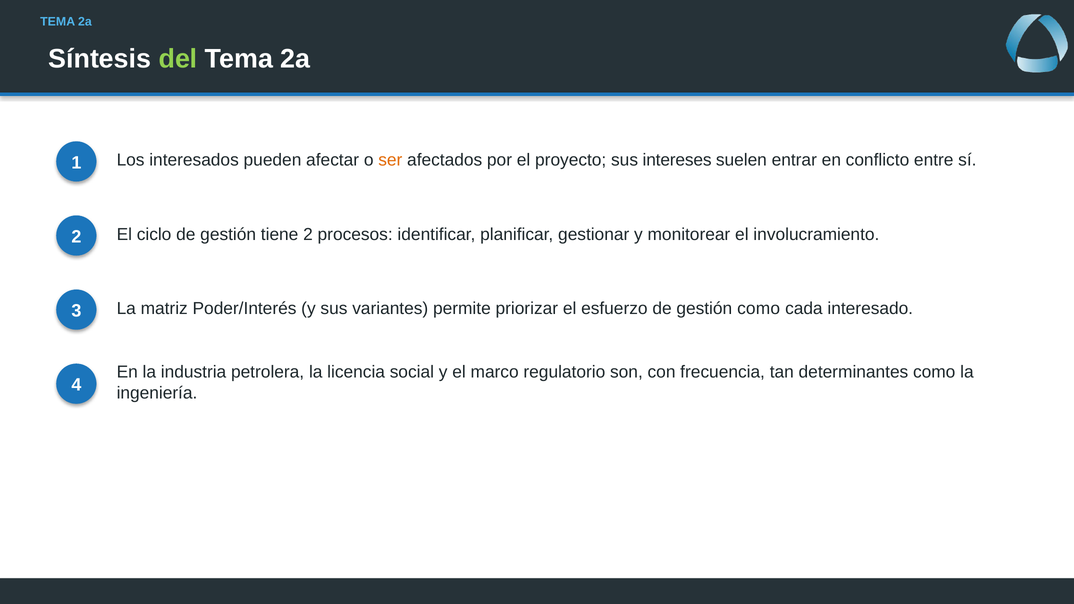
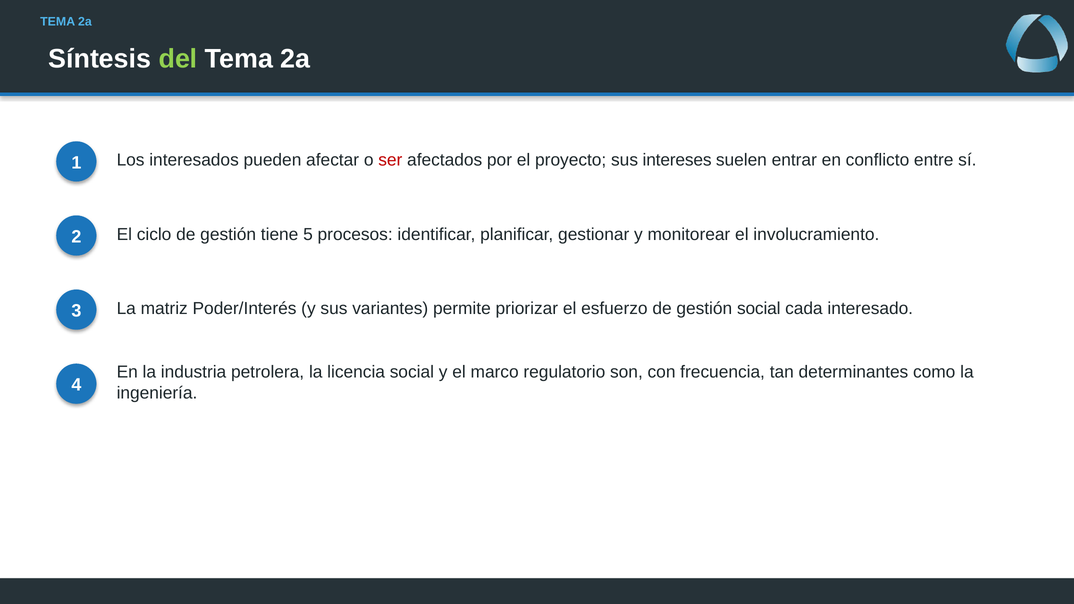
ser colour: orange -> red
tiene 2: 2 -> 5
gestión como: como -> social
